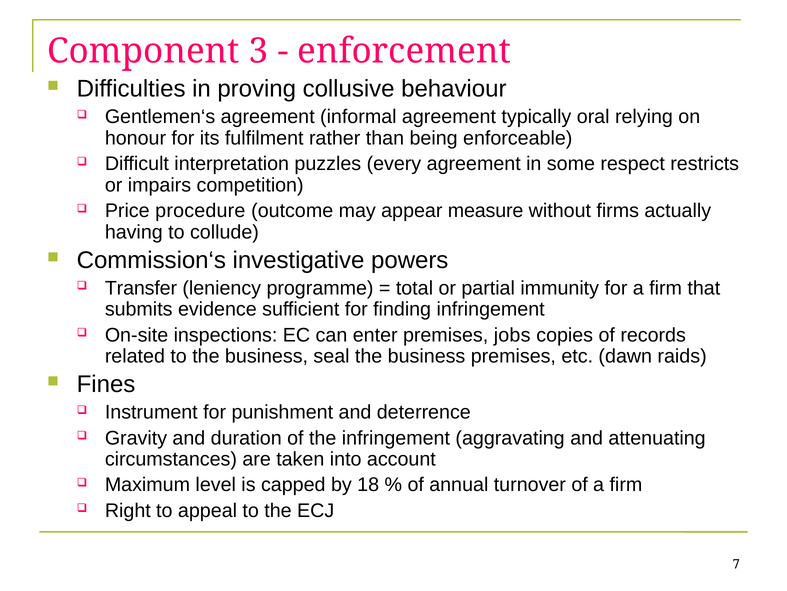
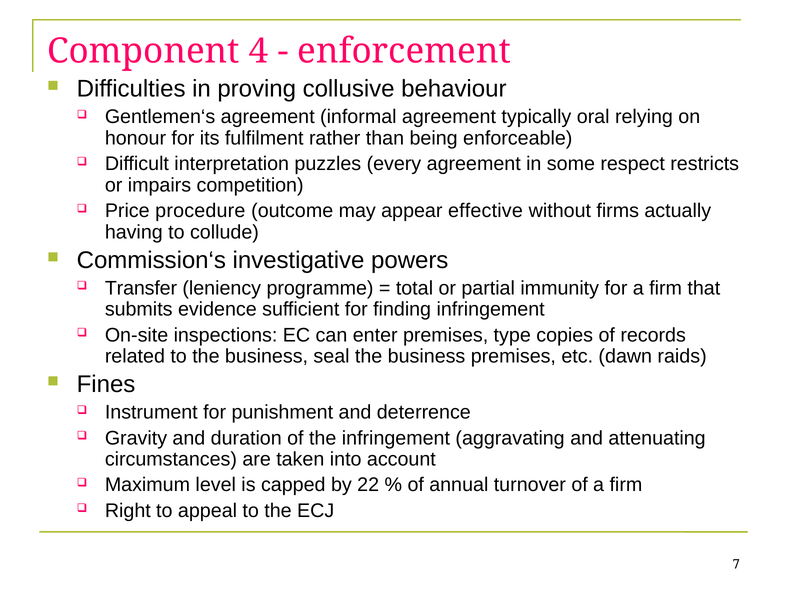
3: 3 -> 4
measure: measure -> effective
jobs: jobs -> type
18: 18 -> 22
